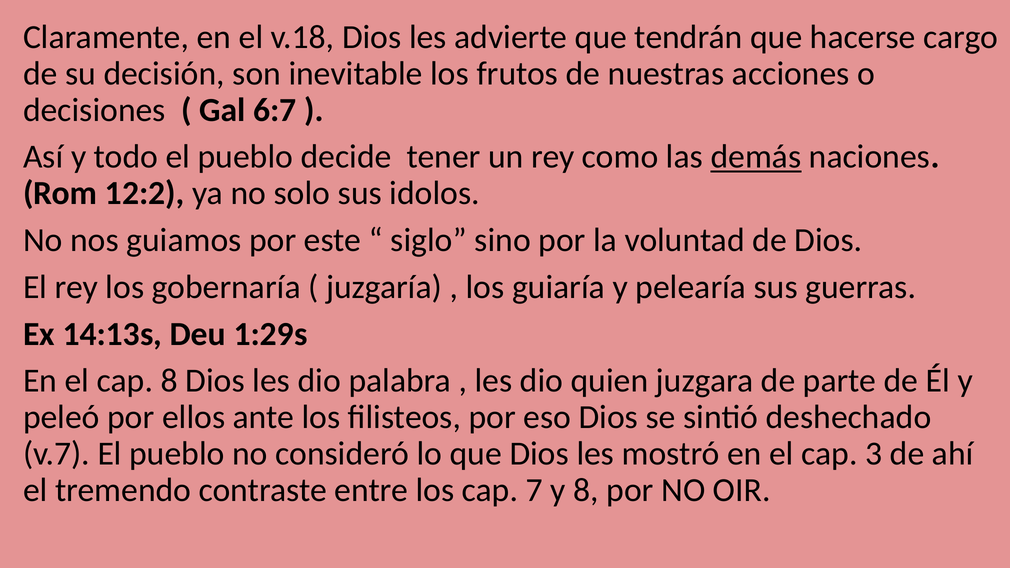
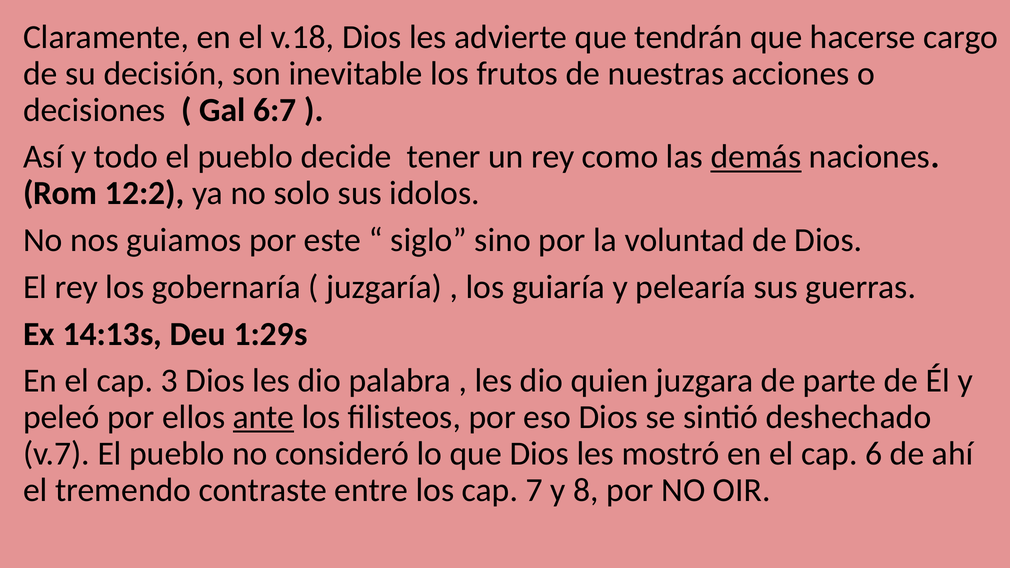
cap 8: 8 -> 3
ante underline: none -> present
3: 3 -> 6
